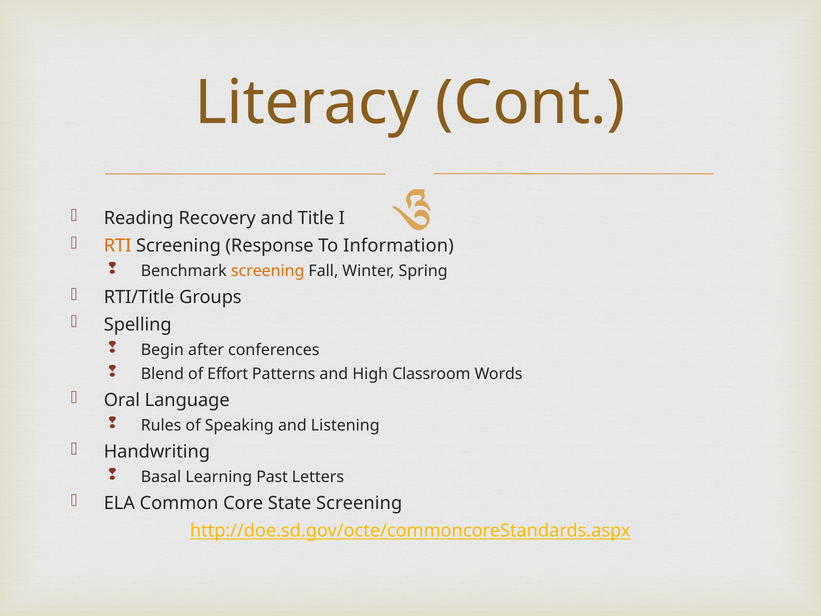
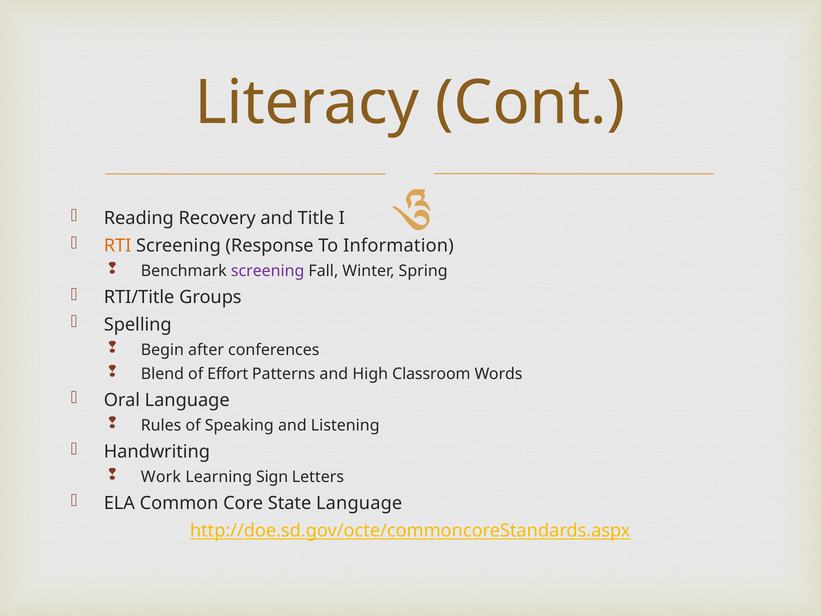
screening at (268, 271) colour: orange -> purple
Basal: Basal -> Work
Past: Past -> Sign
State Screening: Screening -> Language
